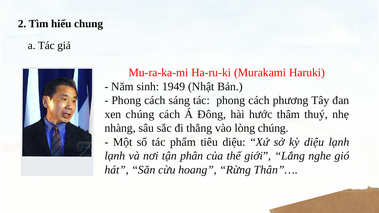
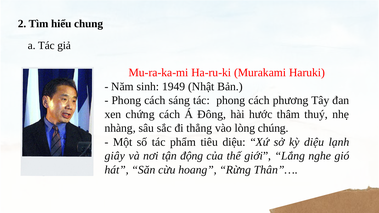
xen chúng: chúng -> chứng
lạnh at (115, 156): lạnh -> giây
phân: phân -> động
